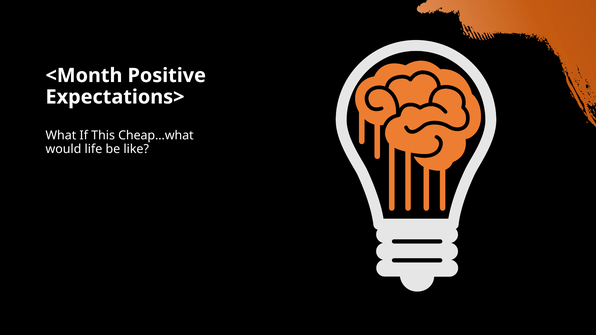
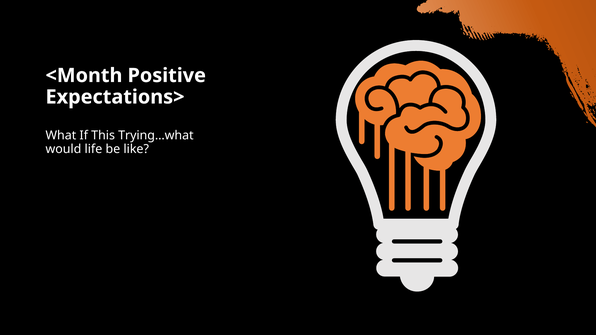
Cheap…what: Cheap…what -> Trying…what
